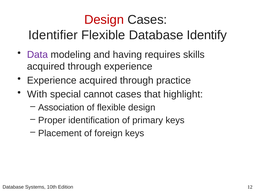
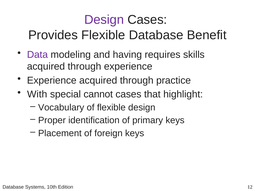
Design at (104, 20) colour: red -> purple
Identifier: Identifier -> Provides
Identify: Identify -> Benefit
Association: Association -> Vocabulary
